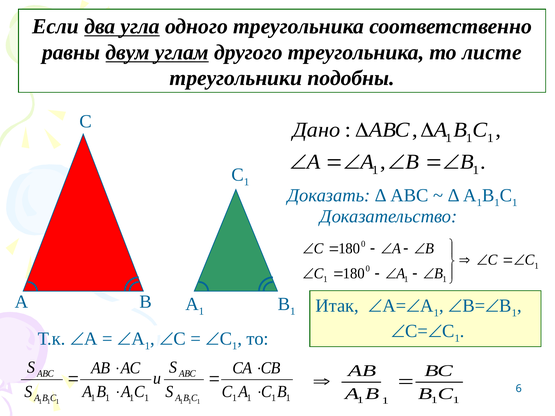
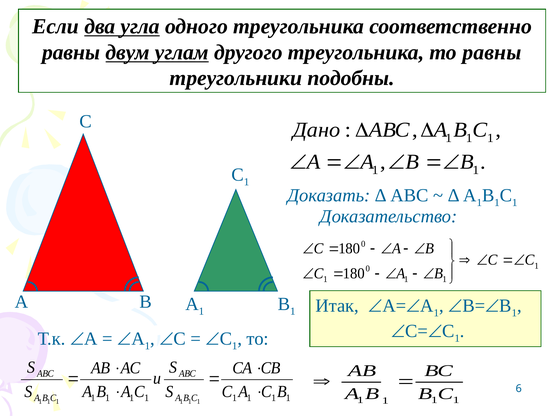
то листе: листе -> равны
